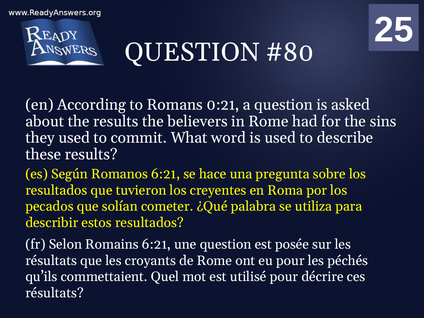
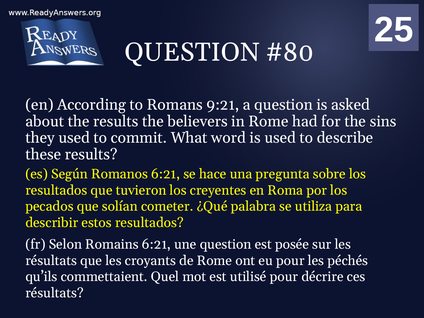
0:21: 0:21 -> 9:21
